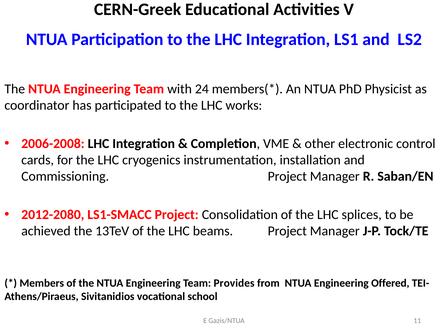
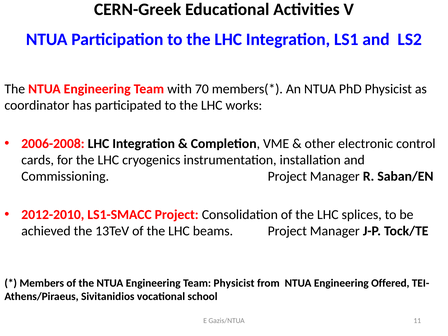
24: 24 -> 70
2012-2080: 2012-2080 -> 2012-2010
Team Provides: Provides -> Physicist
